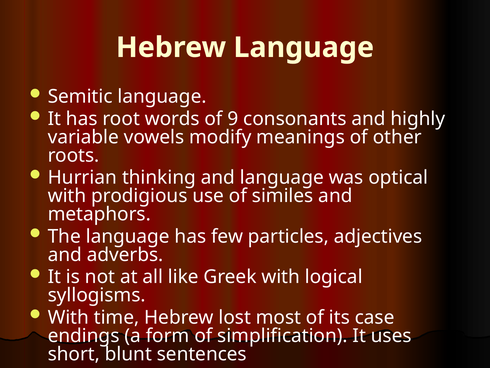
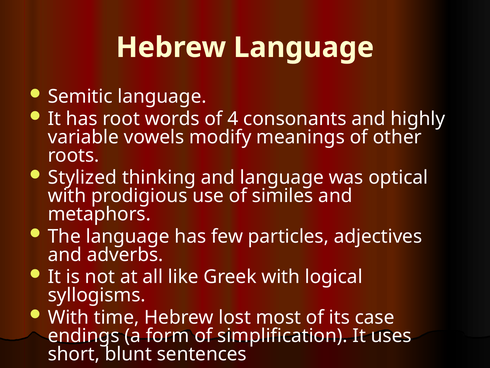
9: 9 -> 4
Hurrian: Hurrian -> Stylized
